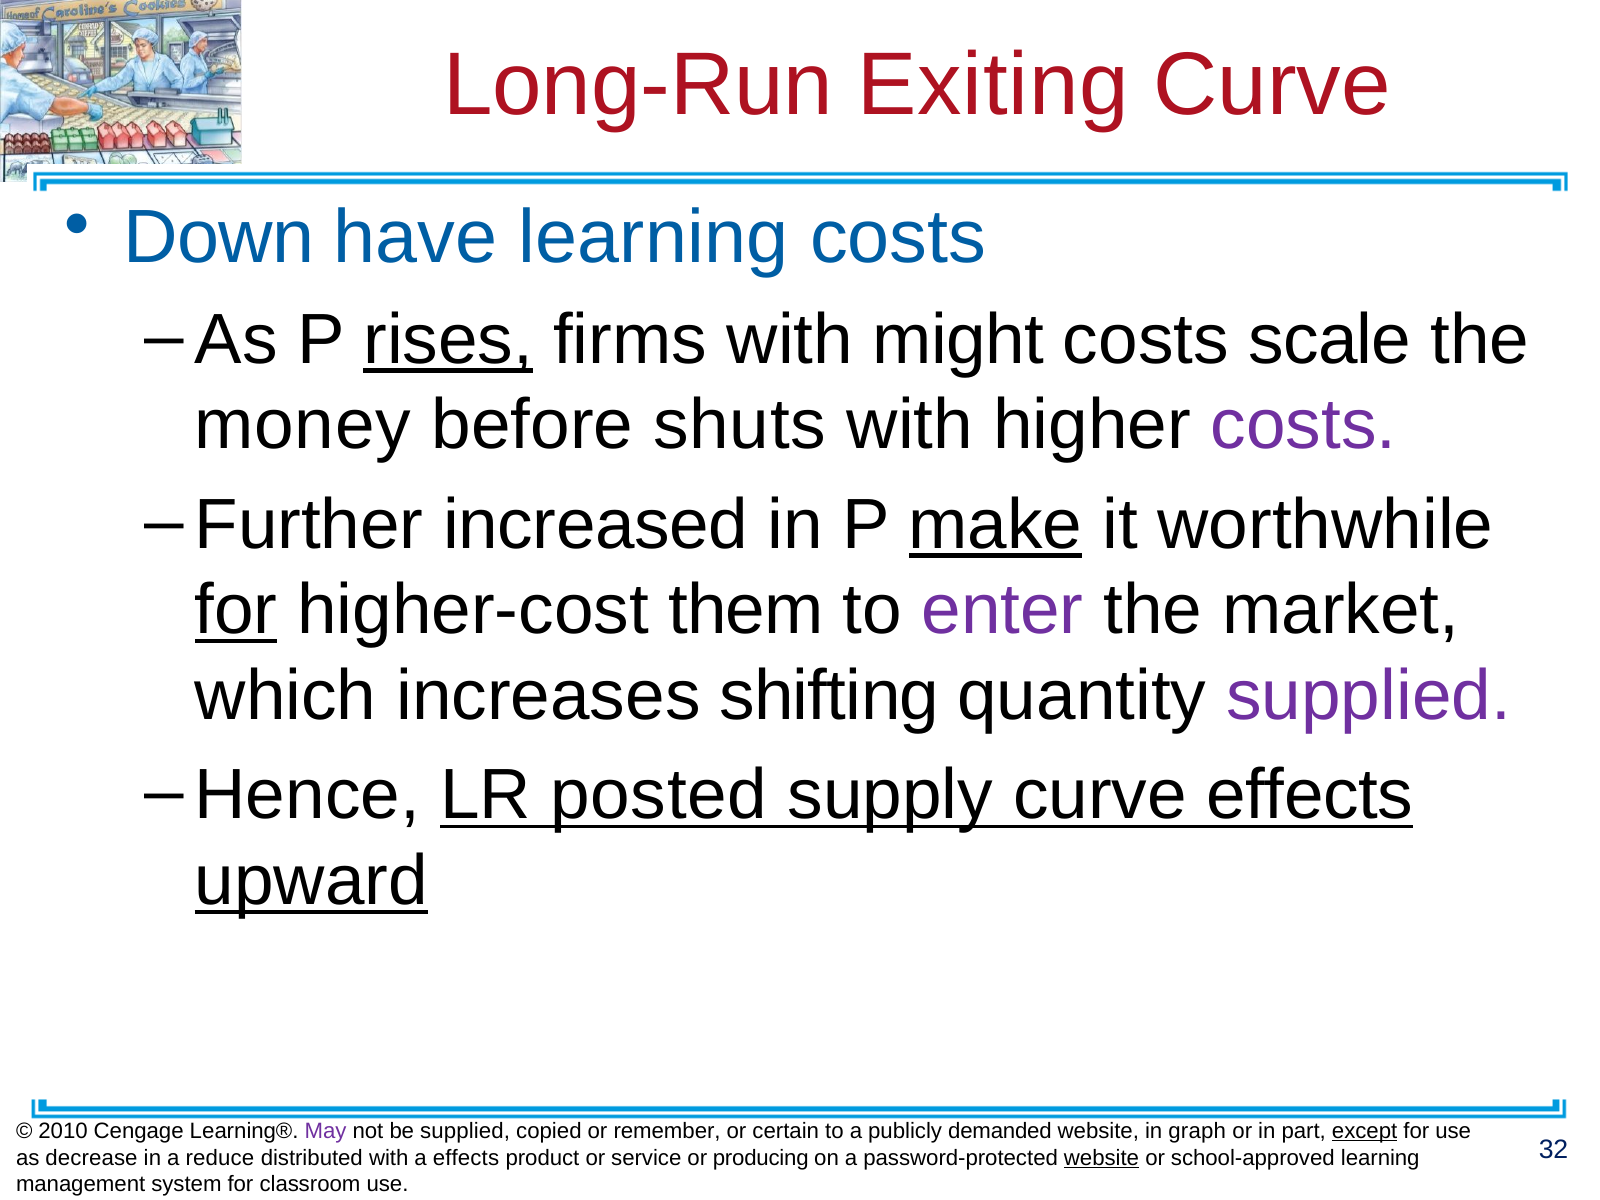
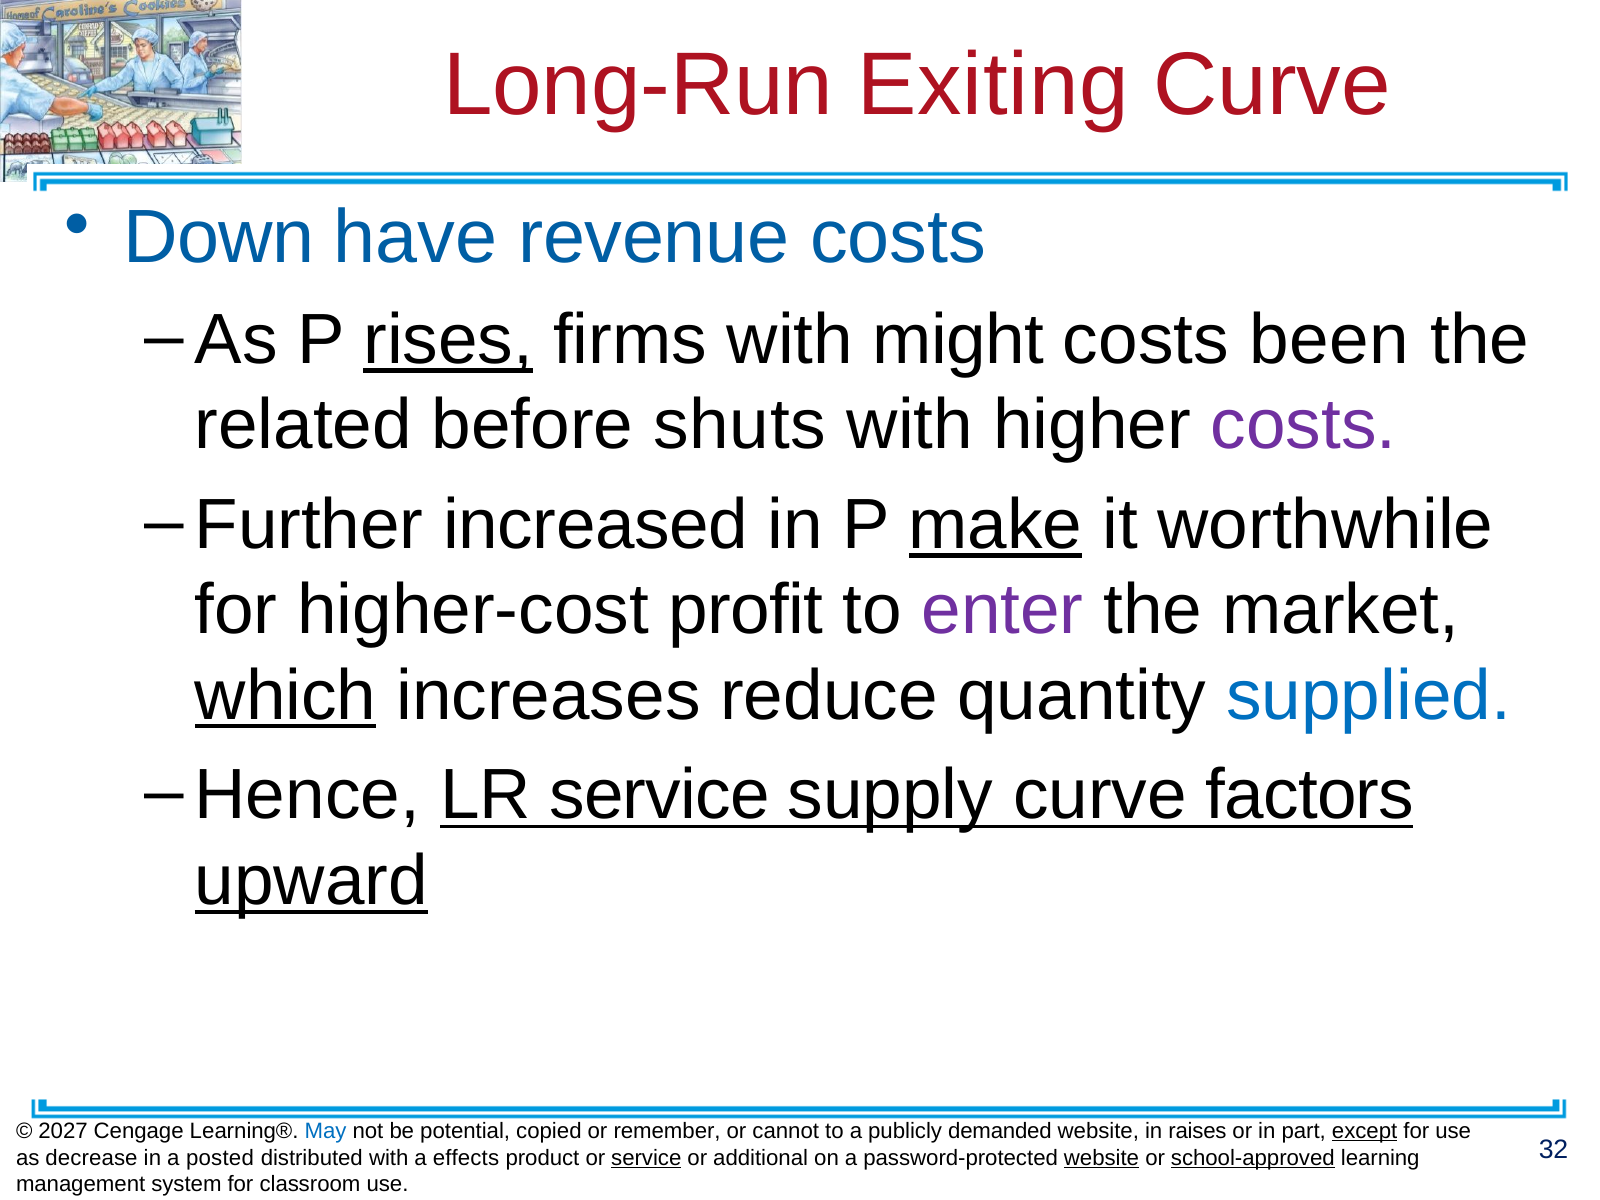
have learning: learning -> revenue
scale: scale -> been
money: money -> related
for at (236, 610) underline: present -> none
them: them -> profit
which underline: none -> present
shifting: shifting -> reduce
supplied at (1369, 696) colour: purple -> blue
LR posted: posted -> service
curve effects: effects -> factors
2010: 2010 -> 2027
May colour: purple -> blue
be supplied: supplied -> potential
certain: certain -> cannot
graph: graph -> raises
reduce: reduce -> posted
service at (646, 1158) underline: none -> present
producing: producing -> additional
school-approved underline: none -> present
